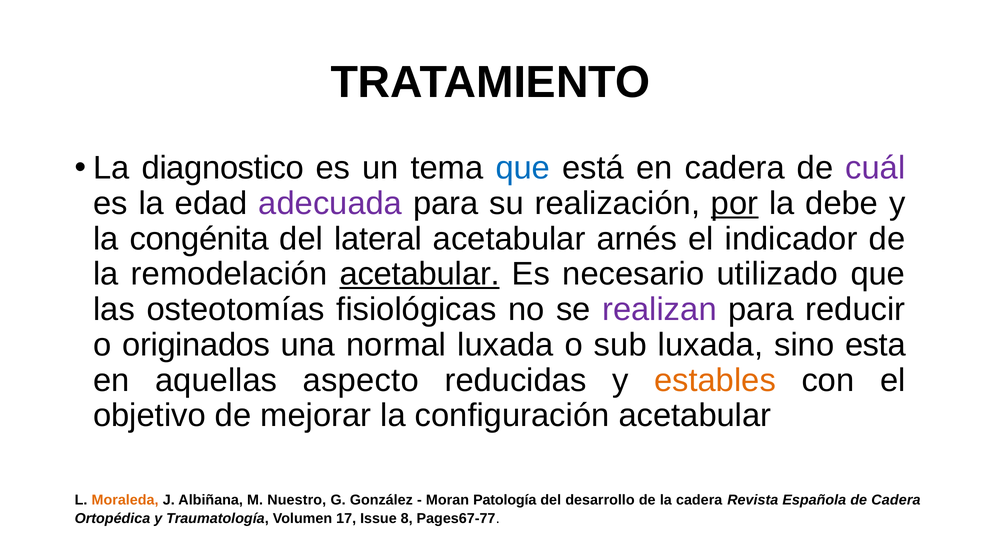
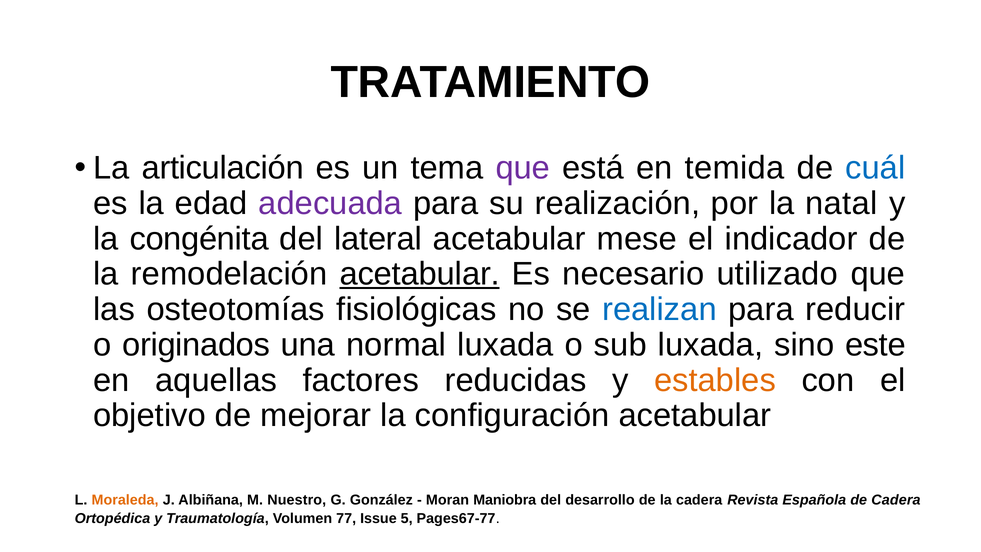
diagnostico: diagnostico -> articulación
que at (523, 168) colour: blue -> purple
en cadera: cadera -> temida
cuál colour: purple -> blue
por underline: present -> none
debe: debe -> natal
arnés: arnés -> mese
realizan colour: purple -> blue
esta: esta -> este
aspecto: aspecto -> factores
Patología: Patología -> Maniobra
17: 17 -> 77
8: 8 -> 5
